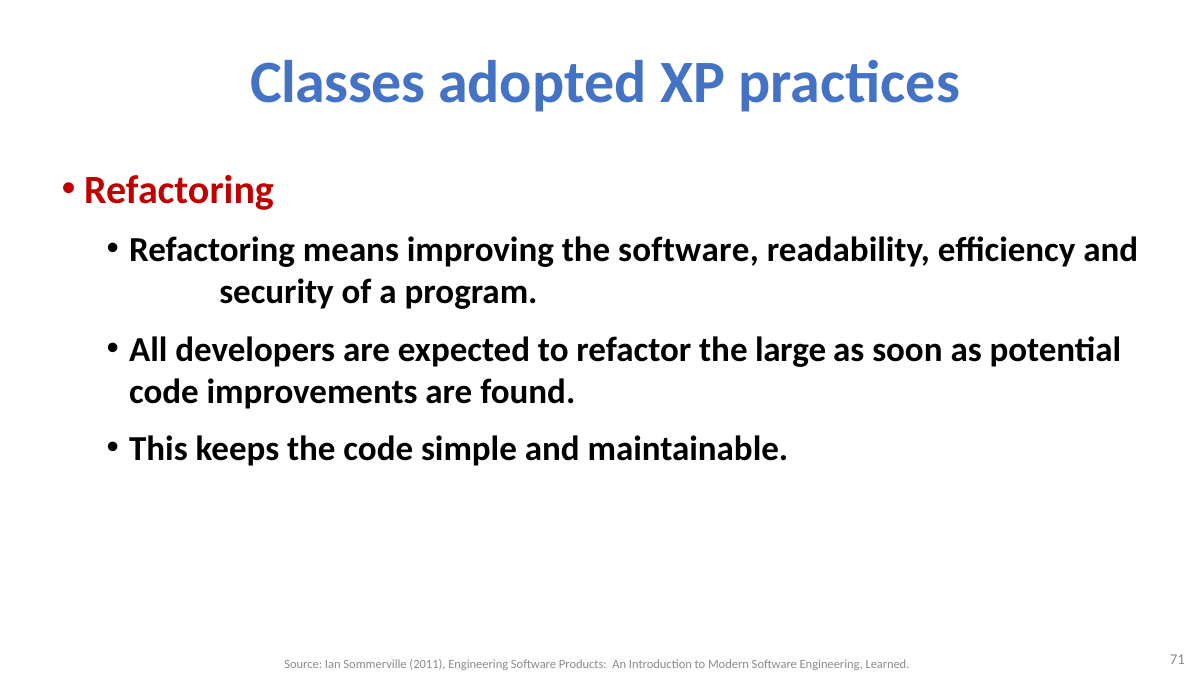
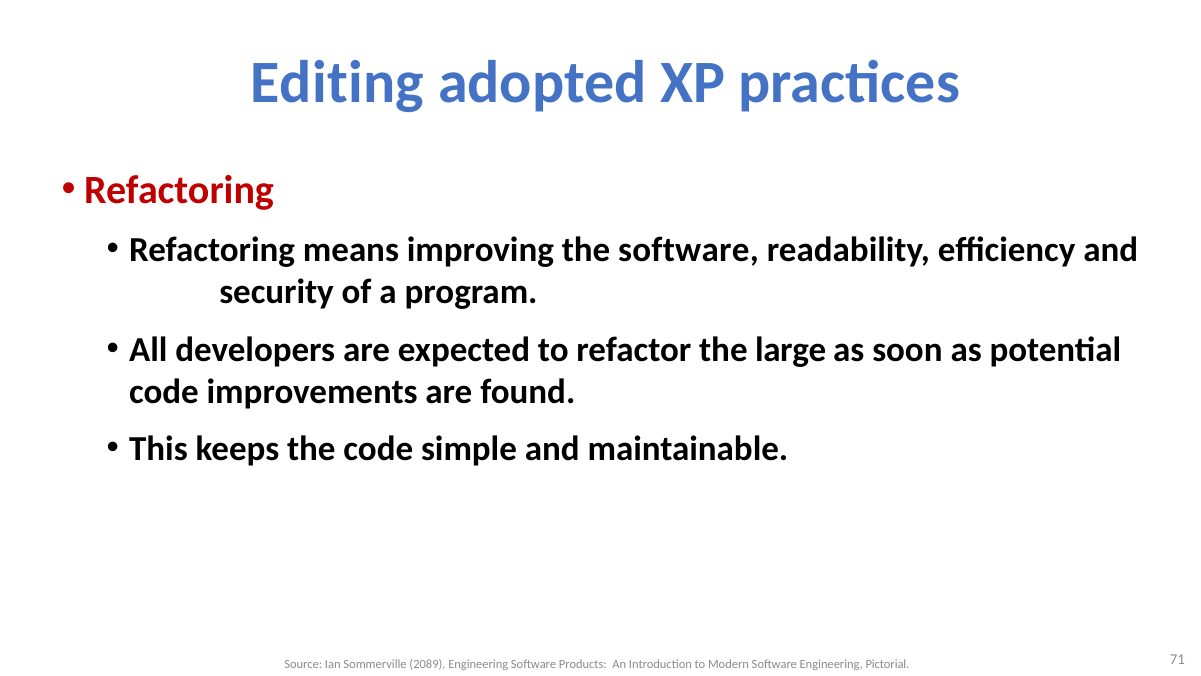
Classes: Classes -> Editing
2011: 2011 -> 2089
Learned: Learned -> Pictorial
